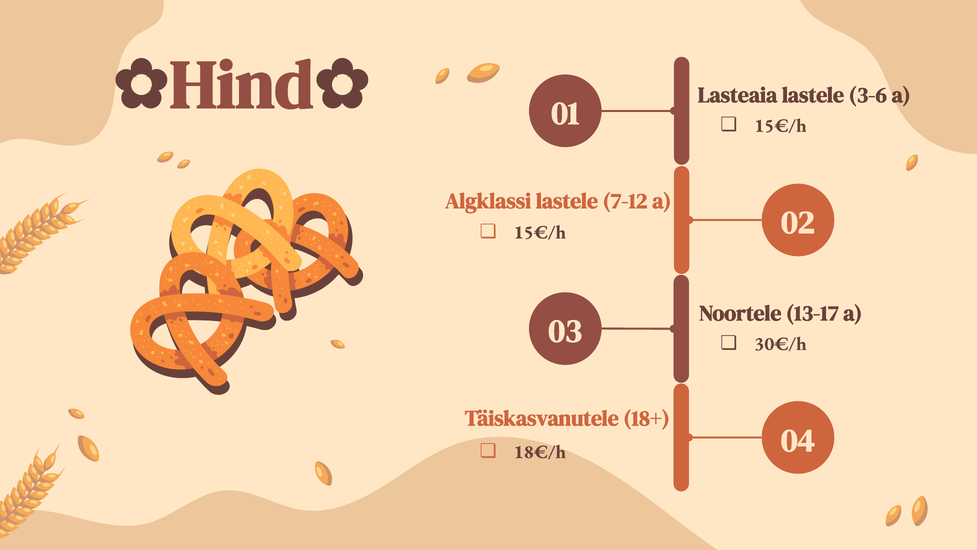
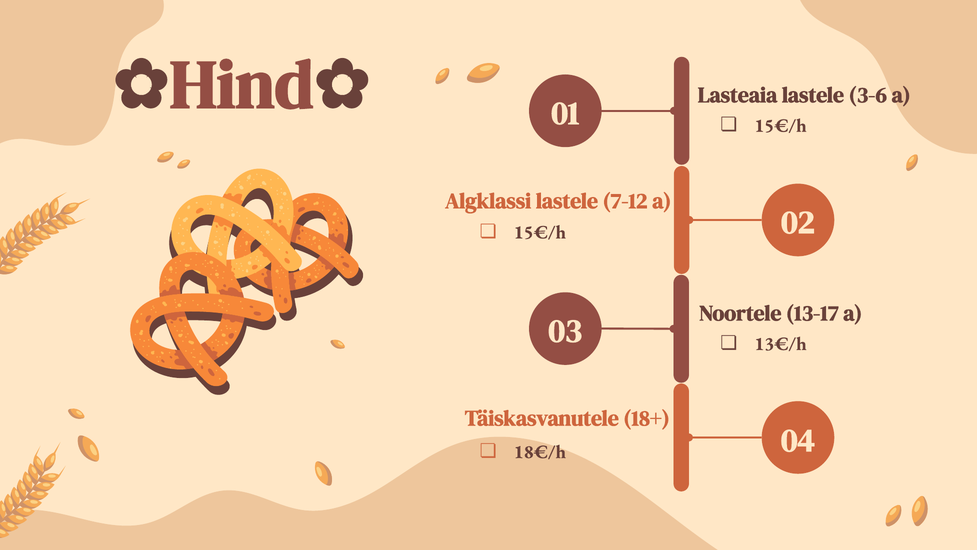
30€/h: 30€/h -> 13€/h
